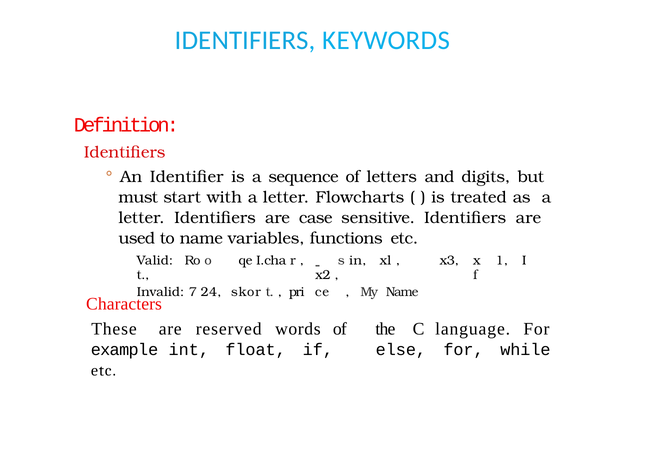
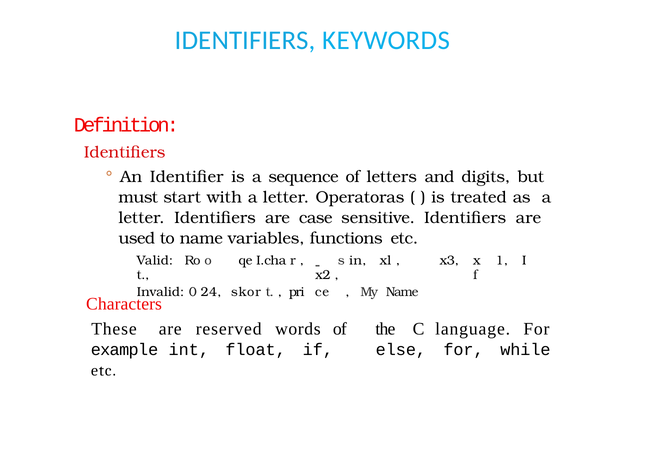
Flowcharts: Flowcharts -> Operatoras
7: 7 -> 0
